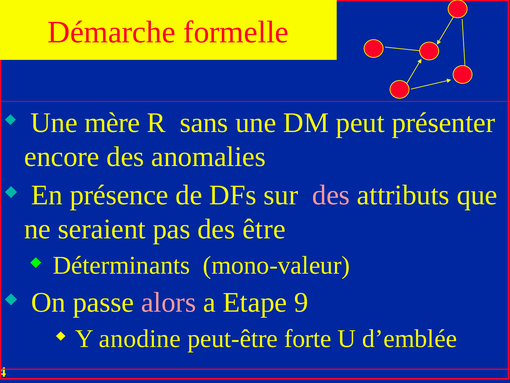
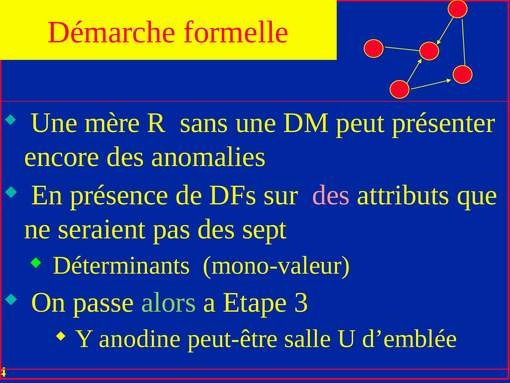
être: être -> sept
alors colour: pink -> light green
9: 9 -> 3
forte: forte -> salle
